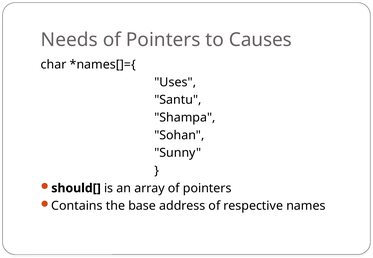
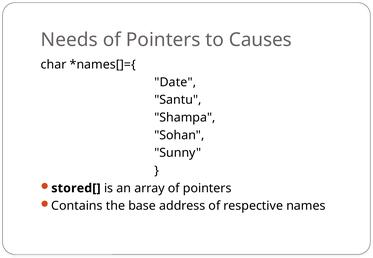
Uses: Uses -> Date
should[: should[ -> stored[
